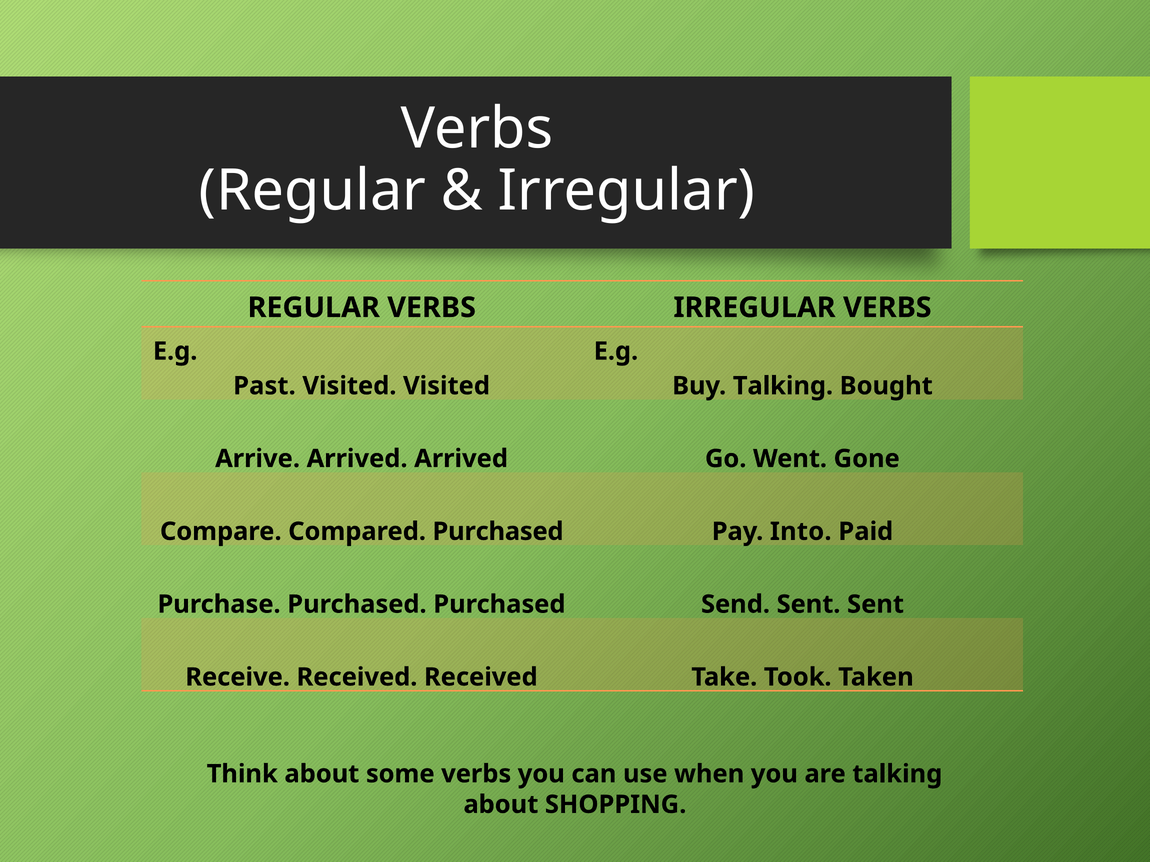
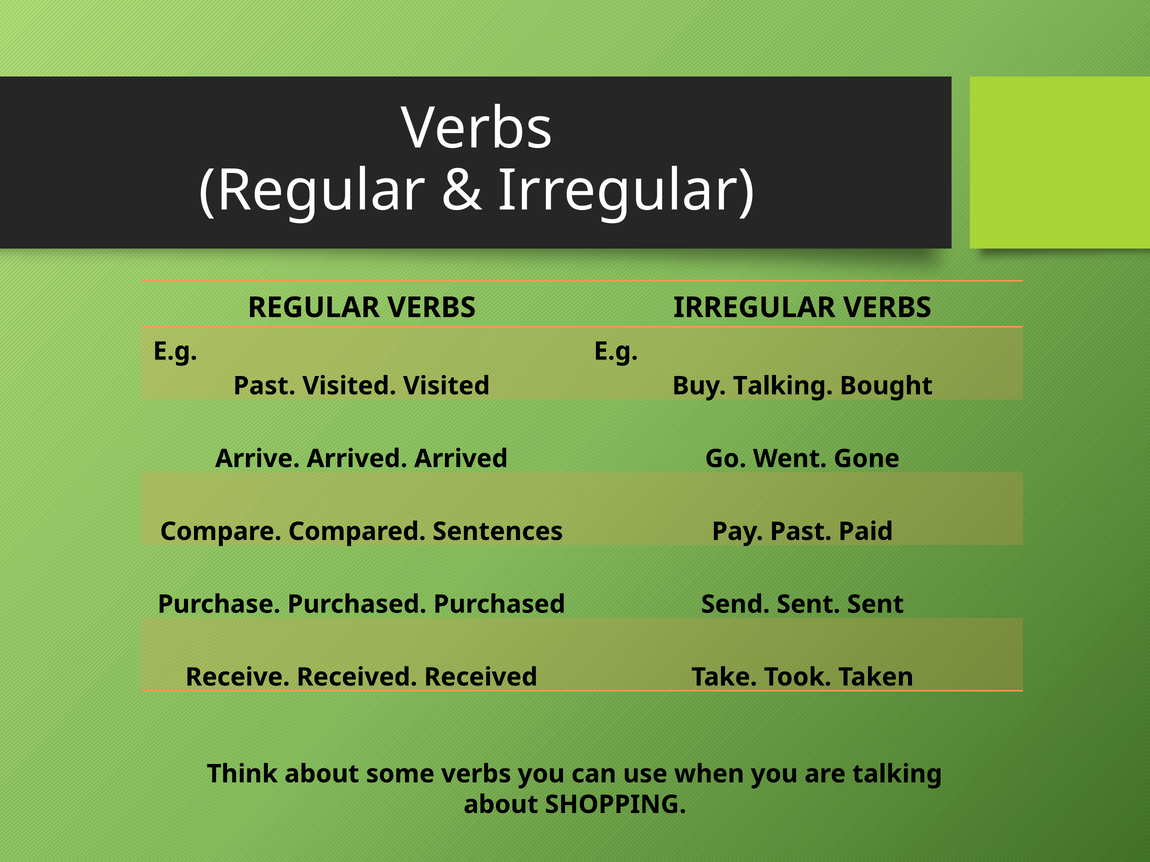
Compared Purchased: Purchased -> Sentences
Pay Into: Into -> Past
